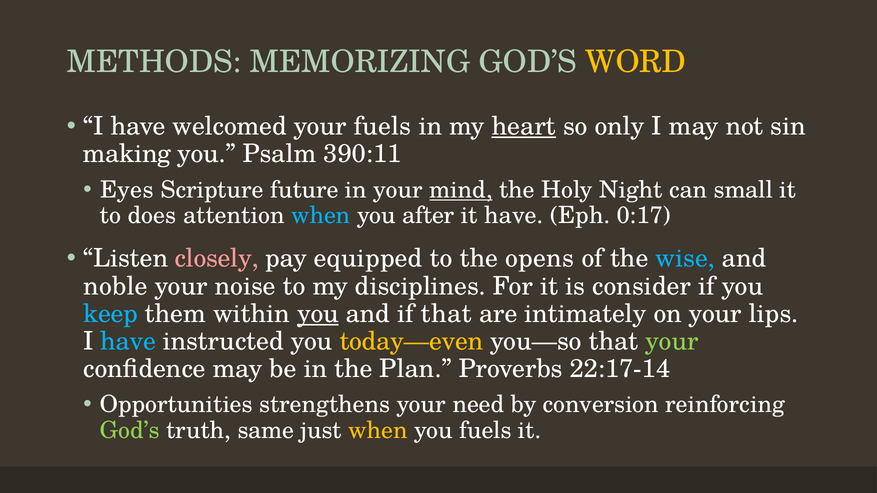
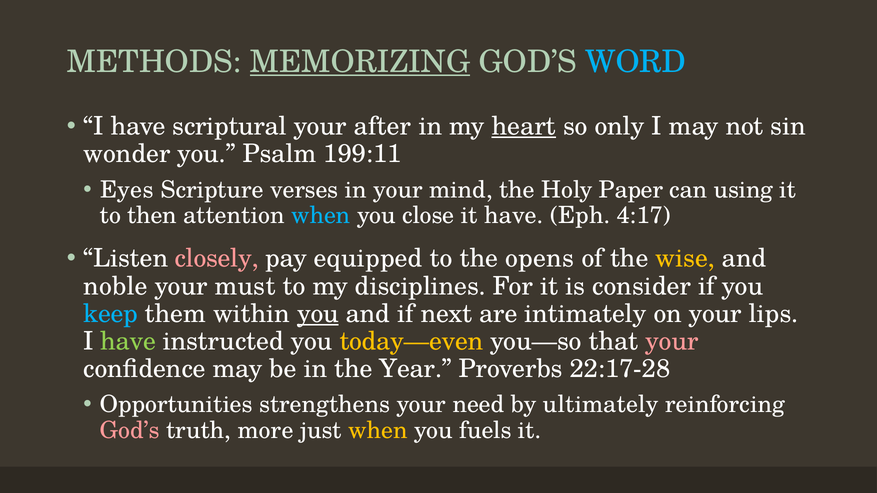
MEMORIZING underline: none -> present
WORD colour: yellow -> light blue
welcomed: welcomed -> scriptural
your fuels: fuels -> after
making: making -> wonder
390:11: 390:11 -> 199:11
future: future -> verses
mind underline: present -> none
Night: Night -> Paper
small: small -> using
does: does -> then
after: after -> close
0:17: 0:17 -> 4:17
wise colour: light blue -> yellow
noise: noise -> must
if that: that -> next
have at (128, 341) colour: light blue -> light green
your at (672, 341) colour: light green -> pink
Plan: Plan -> Year
22:17-14: 22:17-14 -> 22:17-28
conversion: conversion -> ultimately
God’s at (130, 431) colour: light green -> pink
same: same -> more
